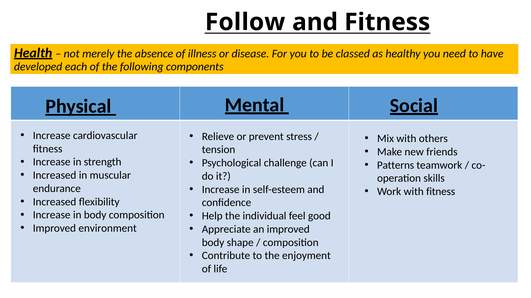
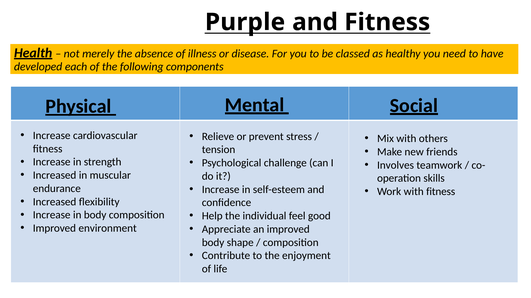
Follow: Follow -> Purple
Patterns: Patterns -> Involves
